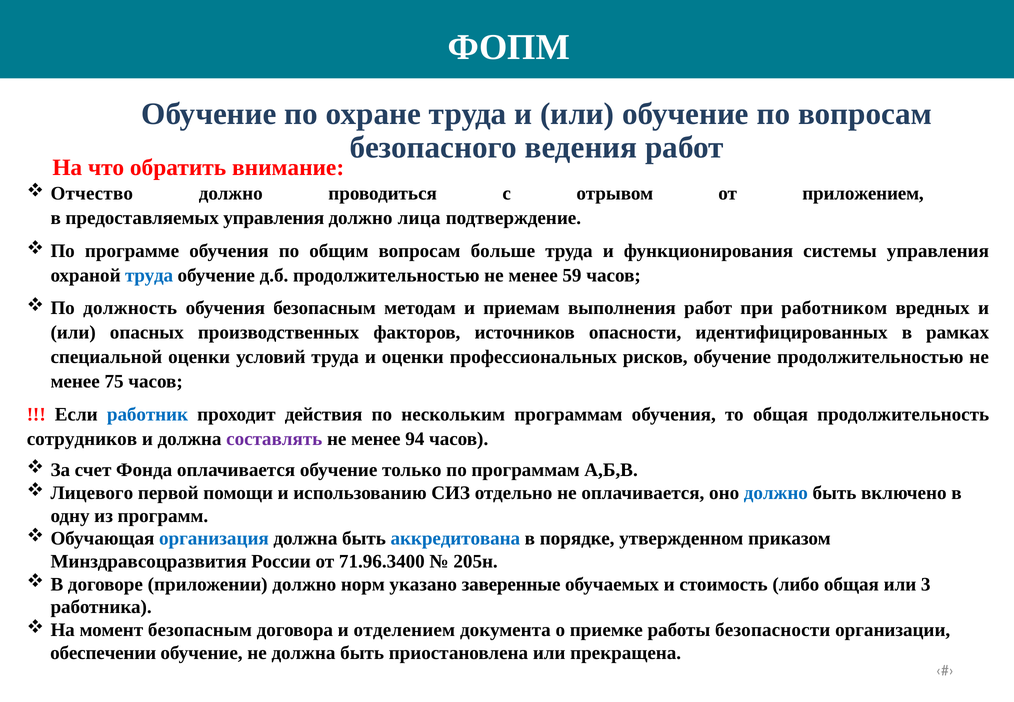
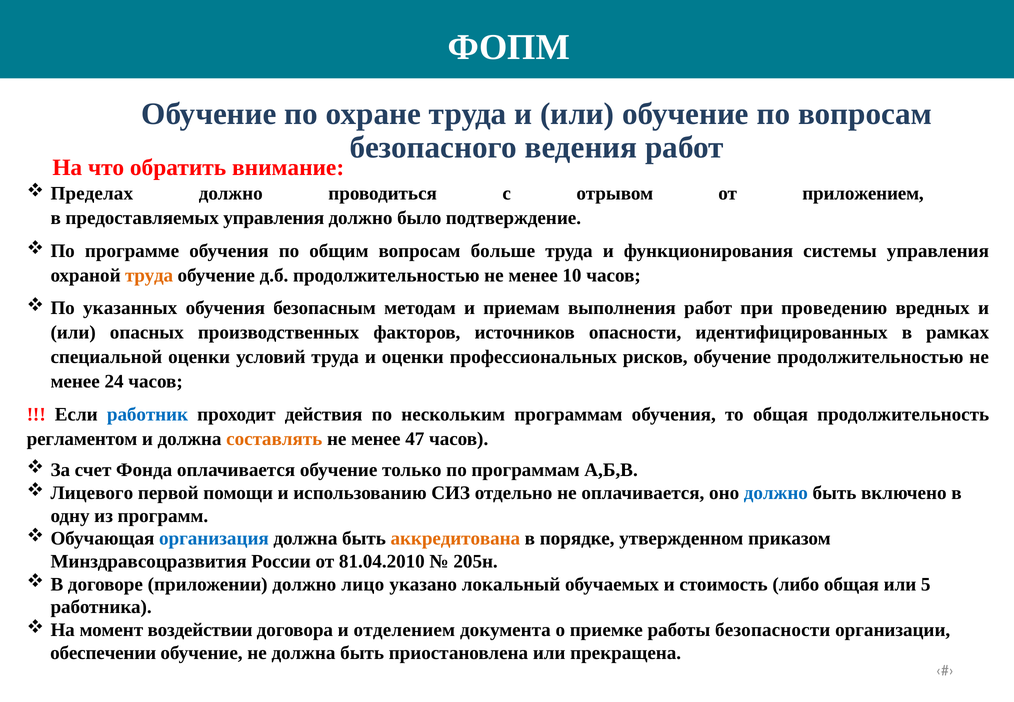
Отчество: Отчество -> Пределах
лица: лица -> было
труда at (149, 275) colour: blue -> orange
59: 59 -> 10
должность: должность -> указанных
работником: работником -> проведению
75: 75 -> 24
сотрудников: сотрудников -> регламентом
составлять colour: purple -> orange
94: 94 -> 47
аккредитована colour: blue -> orange
71.96.3400: 71.96.3400 -> 81.04.2010
норм: норм -> лицо
заверенные: заверенные -> локальный
3: 3 -> 5
момент безопасным: безопасным -> воздействии
